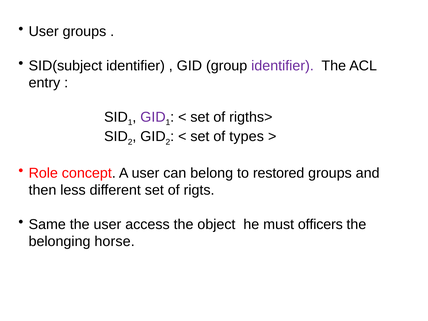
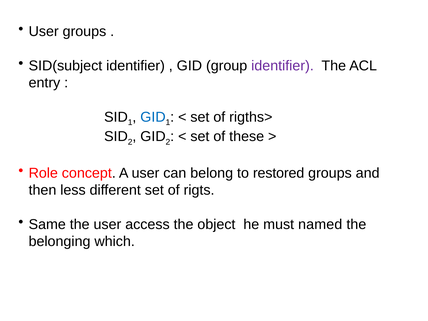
GID at (153, 117) colour: purple -> blue
types: types -> these
officers: officers -> named
horse: horse -> which
